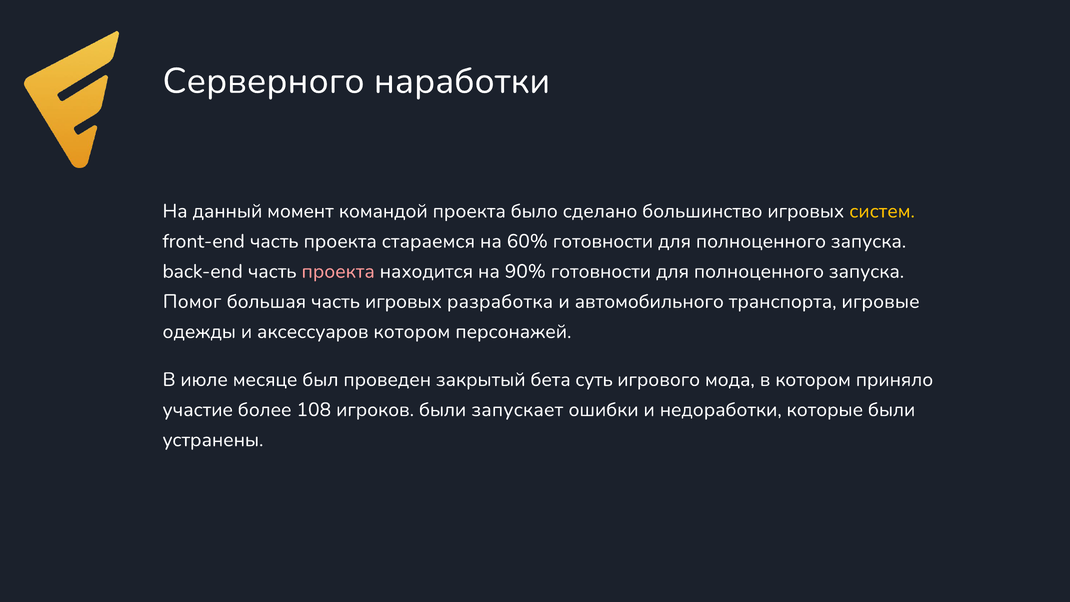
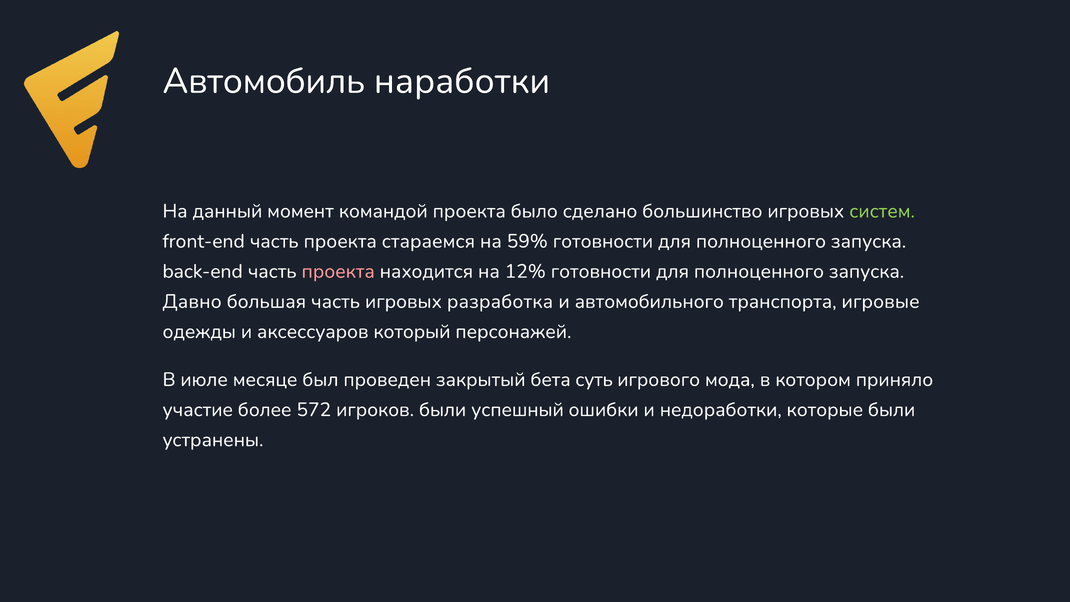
Серверного: Серверного -> Автомобиль
систем colour: yellow -> light green
60%: 60% -> 59%
90%: 90% -> 12%
Помог: Помог -> Давно
аксессуаров котором: котором -> который
108: 108 -> 572
запускает: запускает -> успешный
